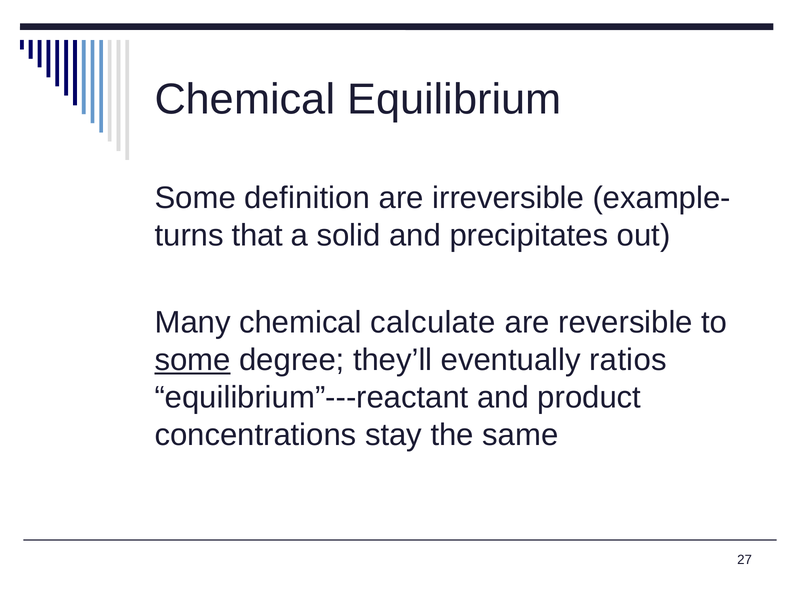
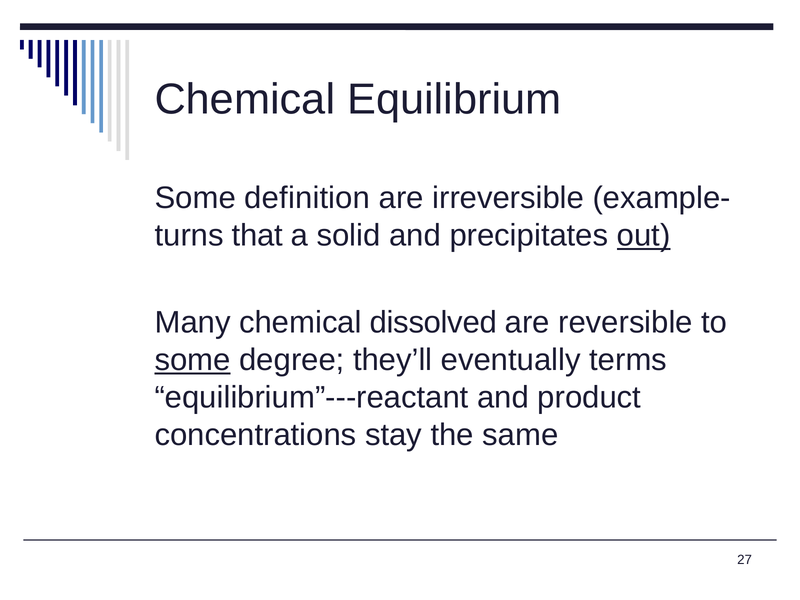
out underline: none -> present
calculate: calculate -> dissolved
ratios: ratios -> terms
